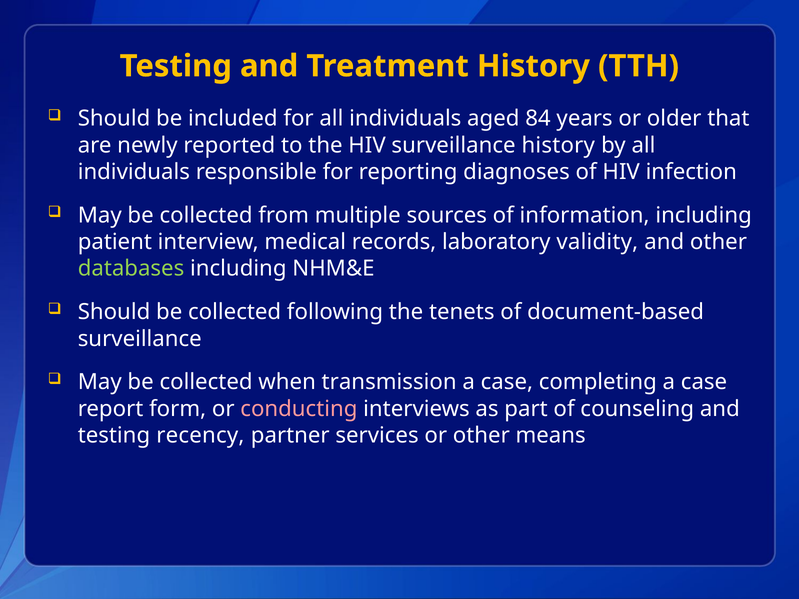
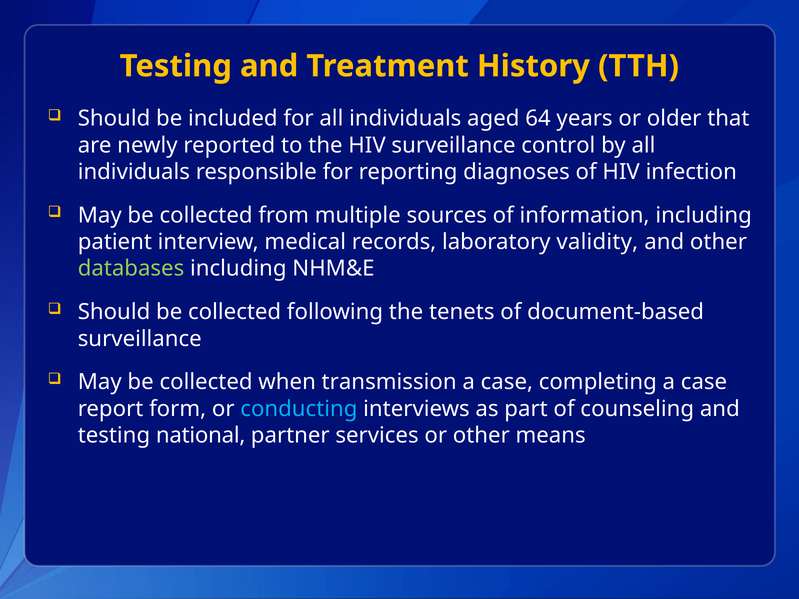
84: 84 -> 64
surveillance history: history -> control
conducting colour: pink -> light blue
recency: recency -> national
